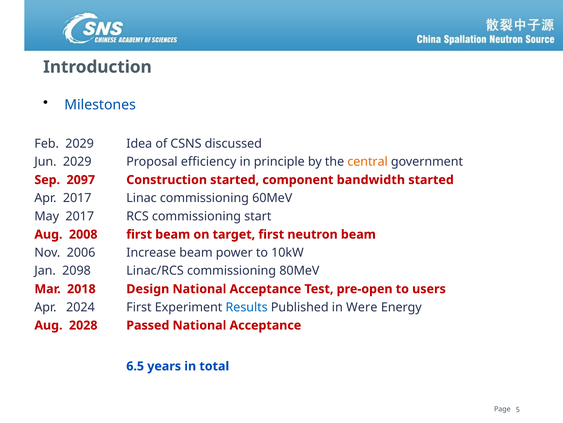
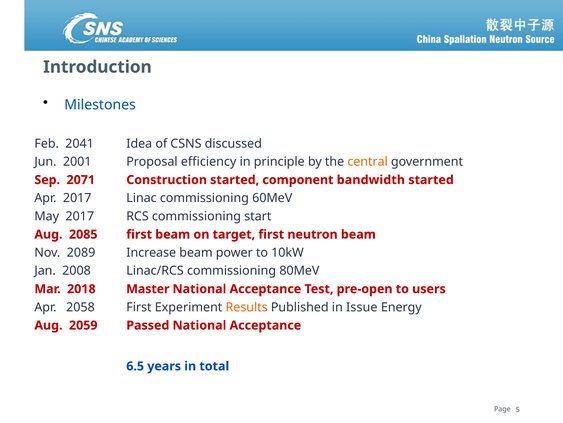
Feb 2029: 2029 -> 2041
Jun 2029: 2029 -> 2001
2097: 2097 -> 2071
2008: 2008 -> 2085
2006: 2006 -> 2089
2098: 2098 -> 2008
Design: Design -> Master
2024: 2024 -> 2058
Results colour: blue -> orange
Were: Were -> Issue
2028: 2028 -> 2059
